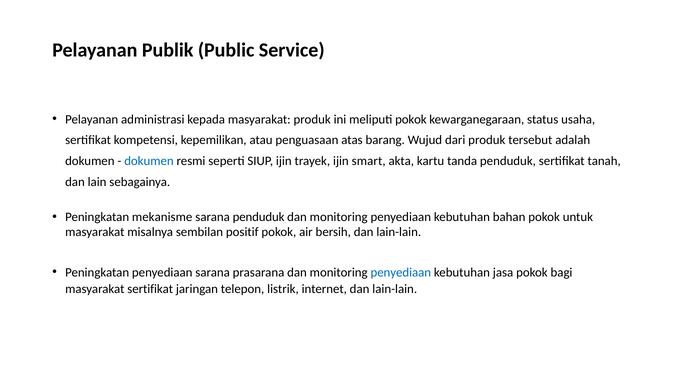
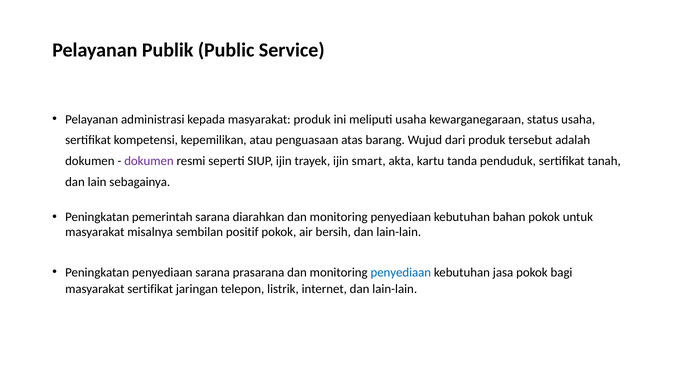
meliputi pokok: pokok -> usaha
dokumen at (149, 161) colour: blue -> purple
mekanisme: mekanisme -> pemerintah
sarana penduduk: penduduk -> diarahkan
